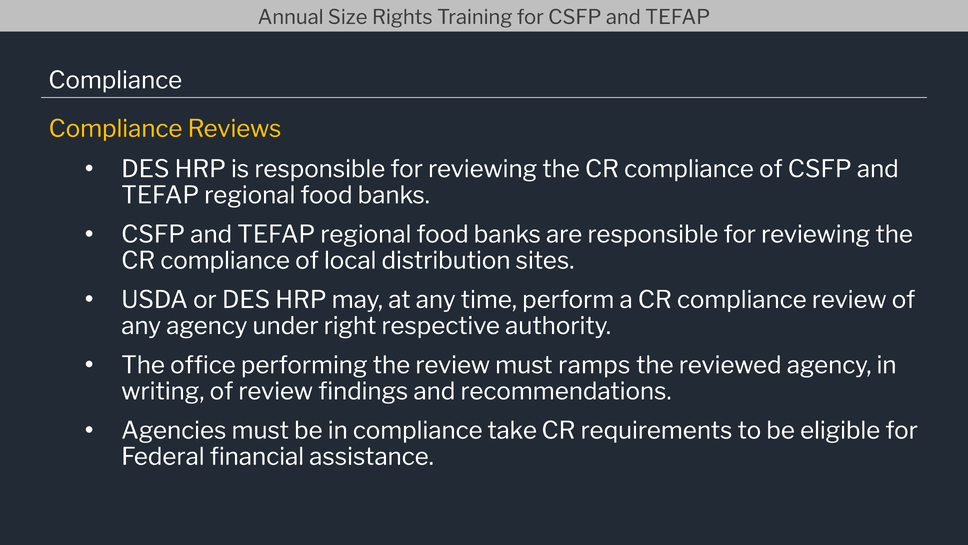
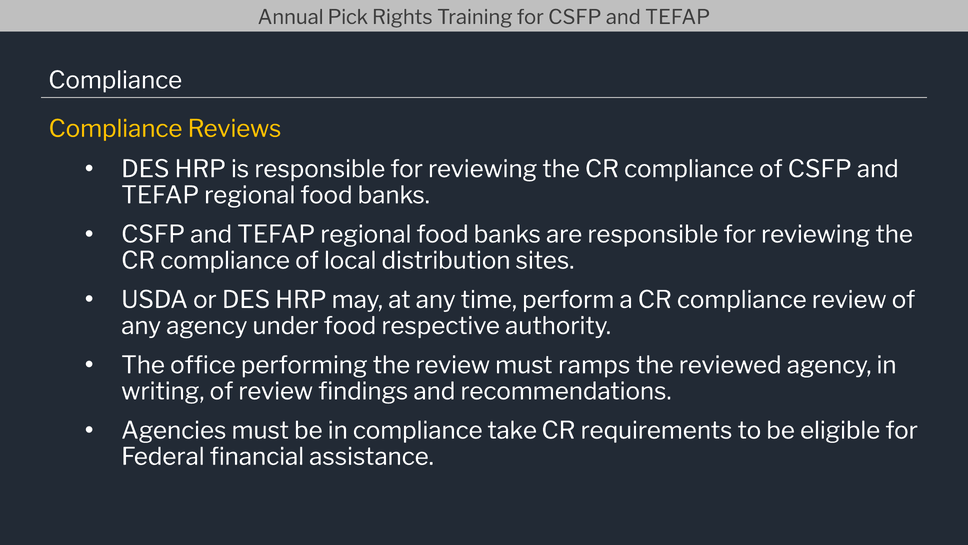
Size: Size -> Pick
under right: right -> food
